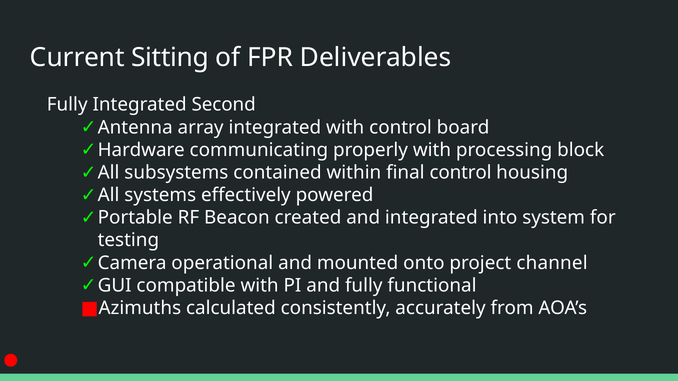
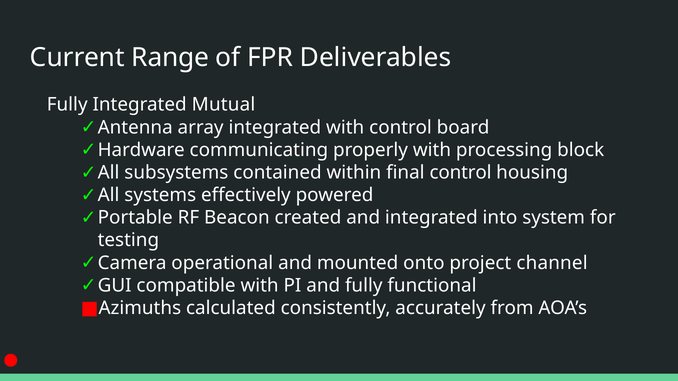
Sitting: Sitting -> Range
Second: Second -> Mutual
